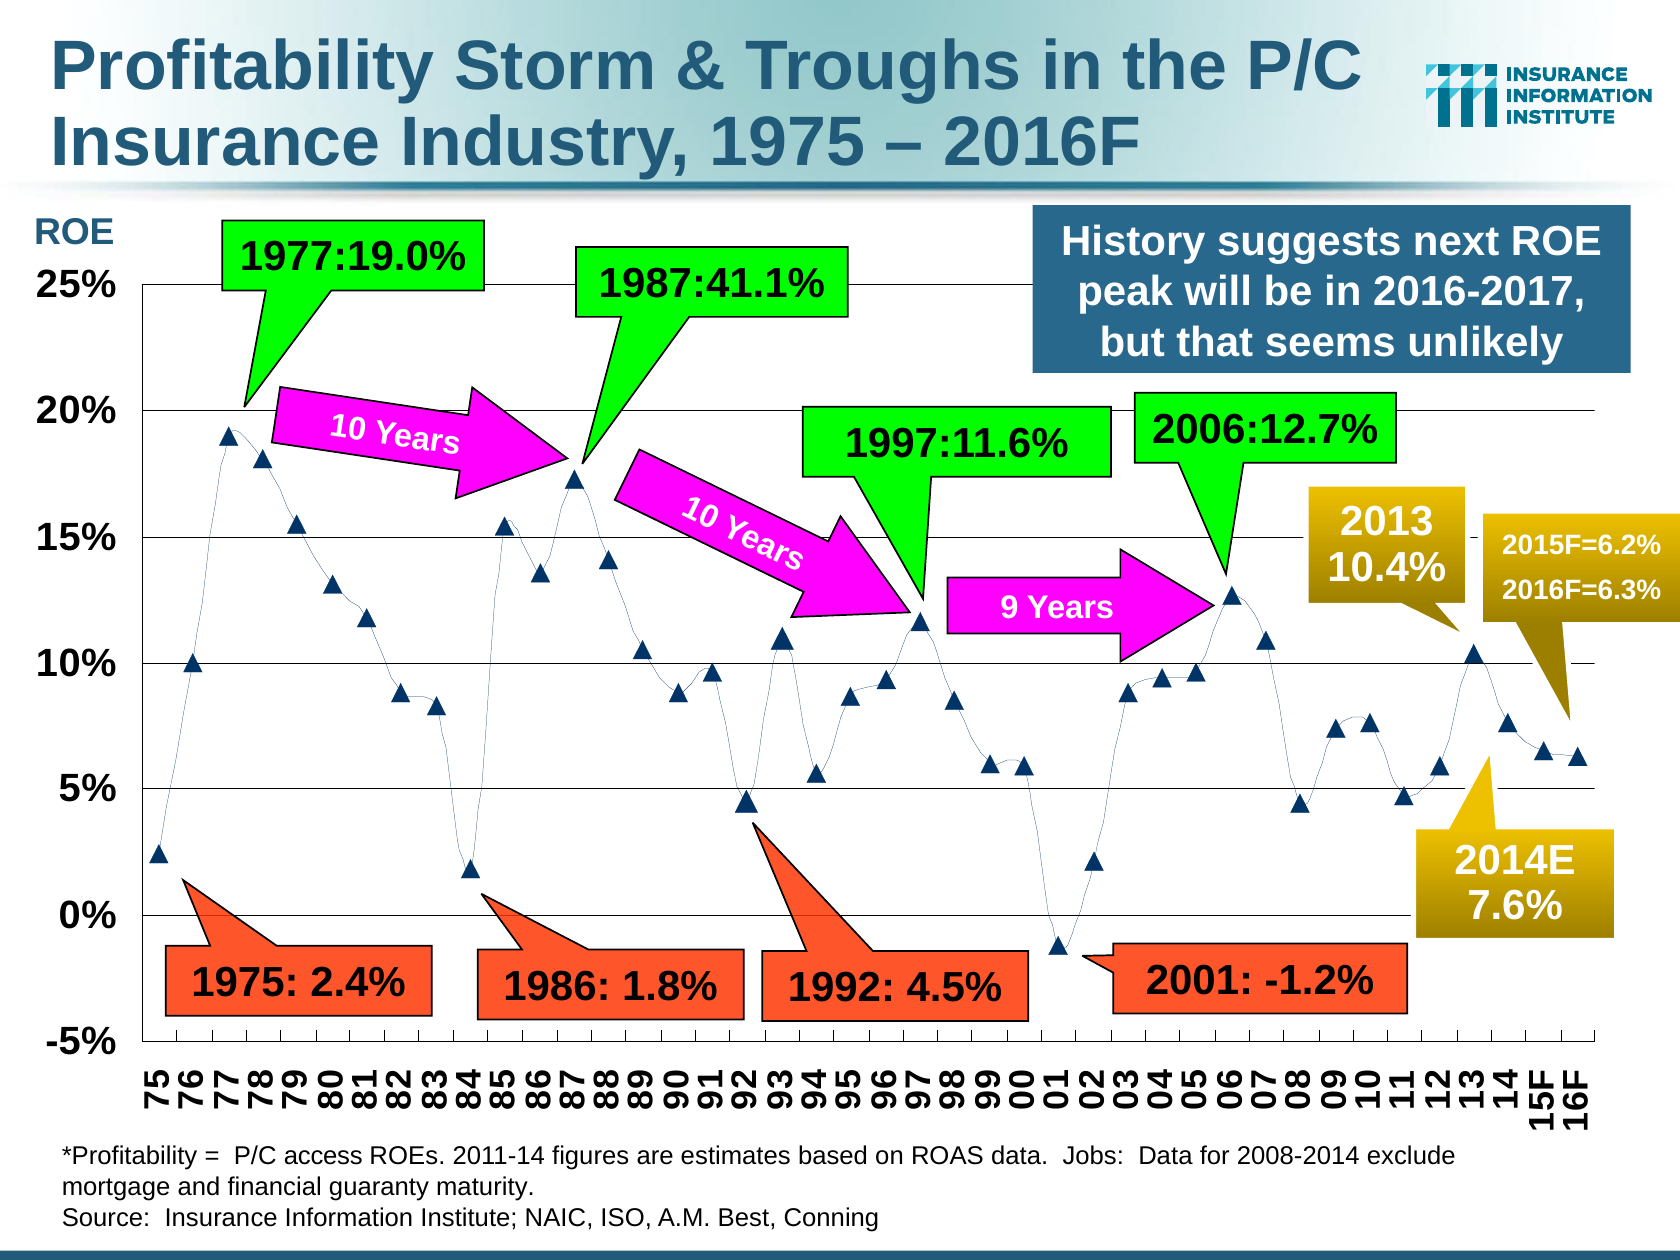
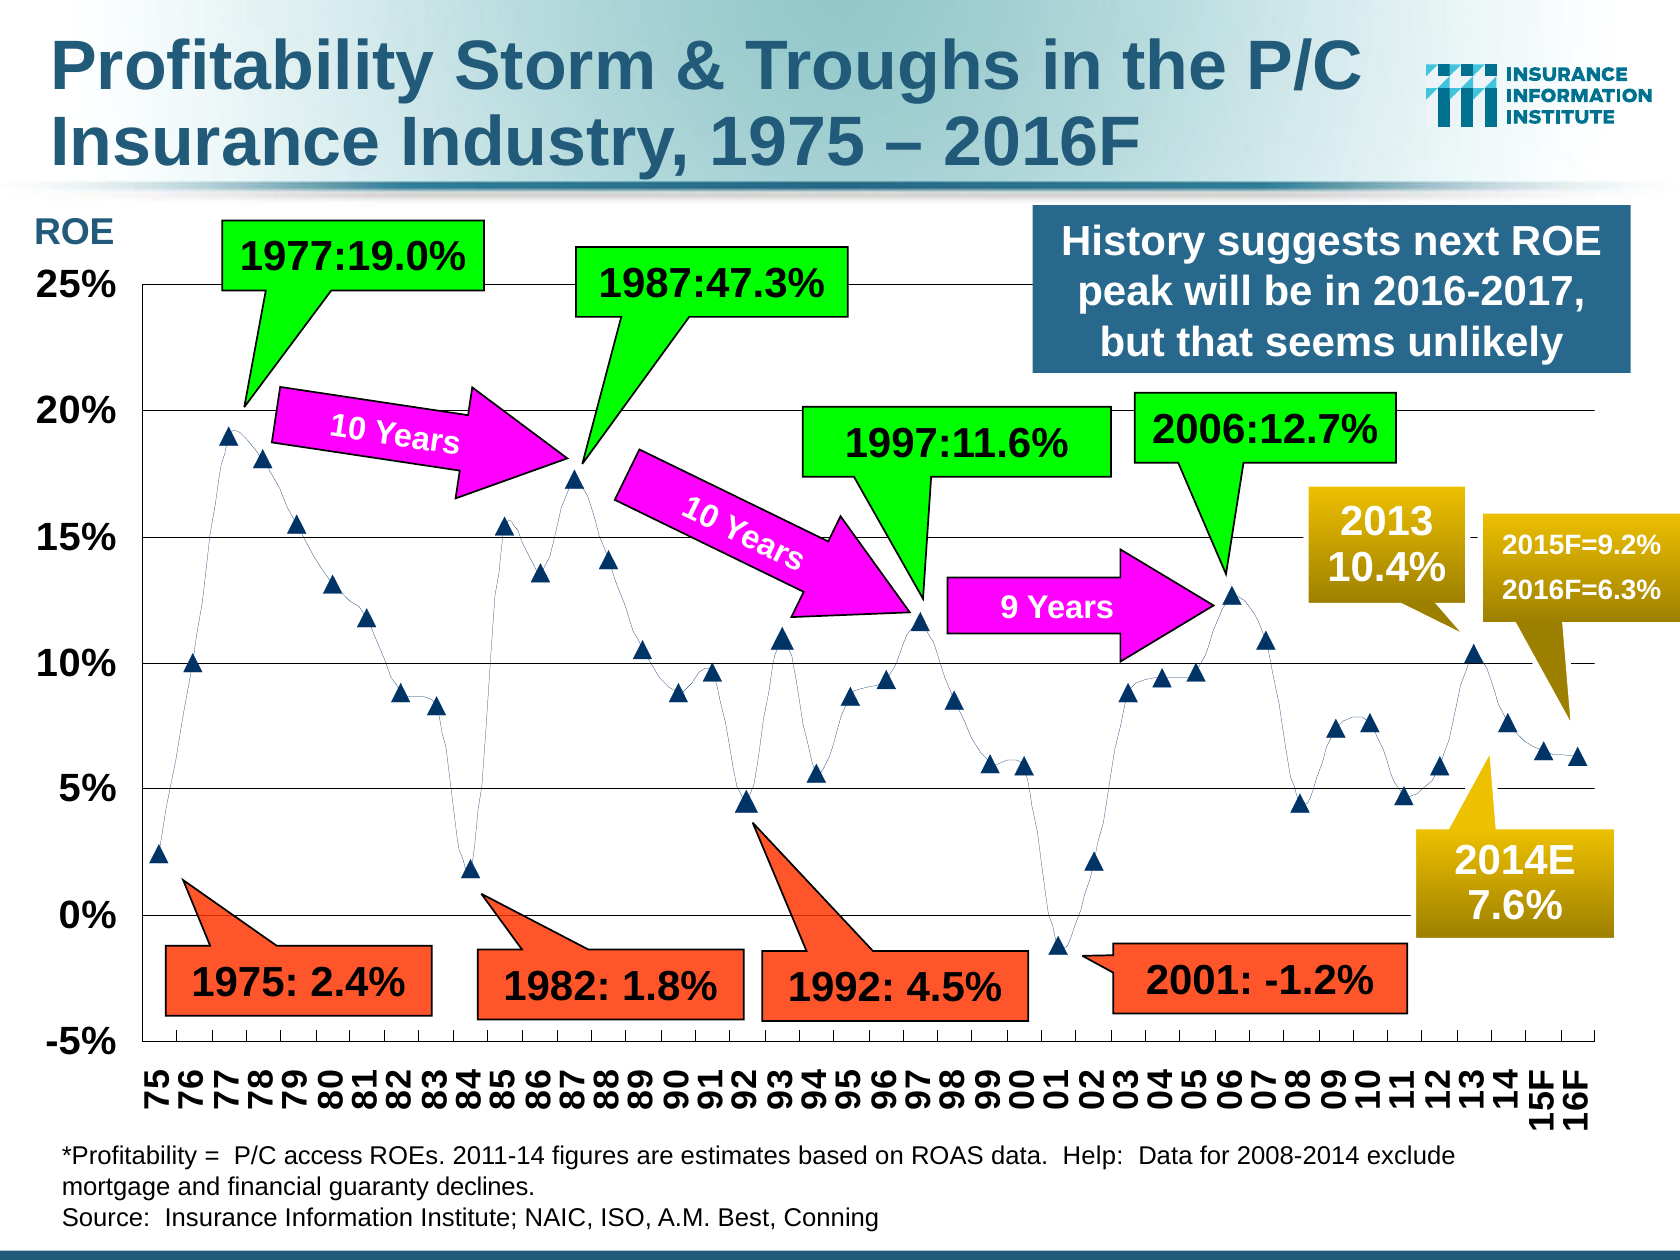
1987:41.1%: 1987:41.1% -> 1987:47.3%
2015F=6.2%: 2015F=6.2% -> 2015F=9.2%
1986: 1986 -> 1982
Jobs: Jobs -> Help
maturity: maturity -> declines
